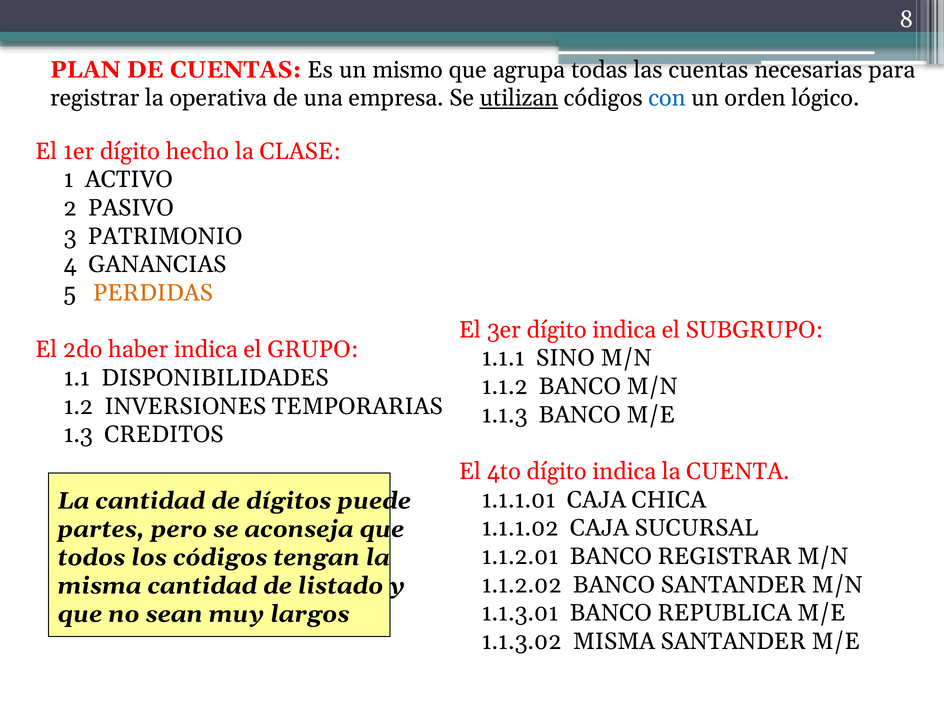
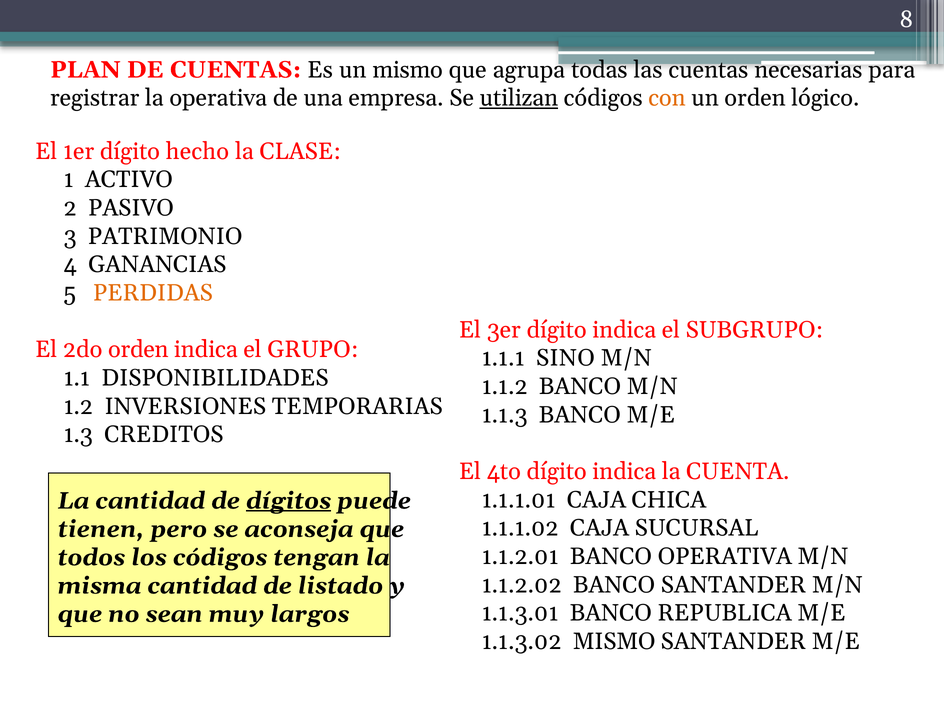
con colour: blue -> orange
2do haber: haber -> orden
dígitos underline: none -> present
partes: partes -> tienen
BANCO REGISTRAR: REGISTRAR -> OPERATIVA
1.1.3.02 MISMA: MISMA -> MISMO
